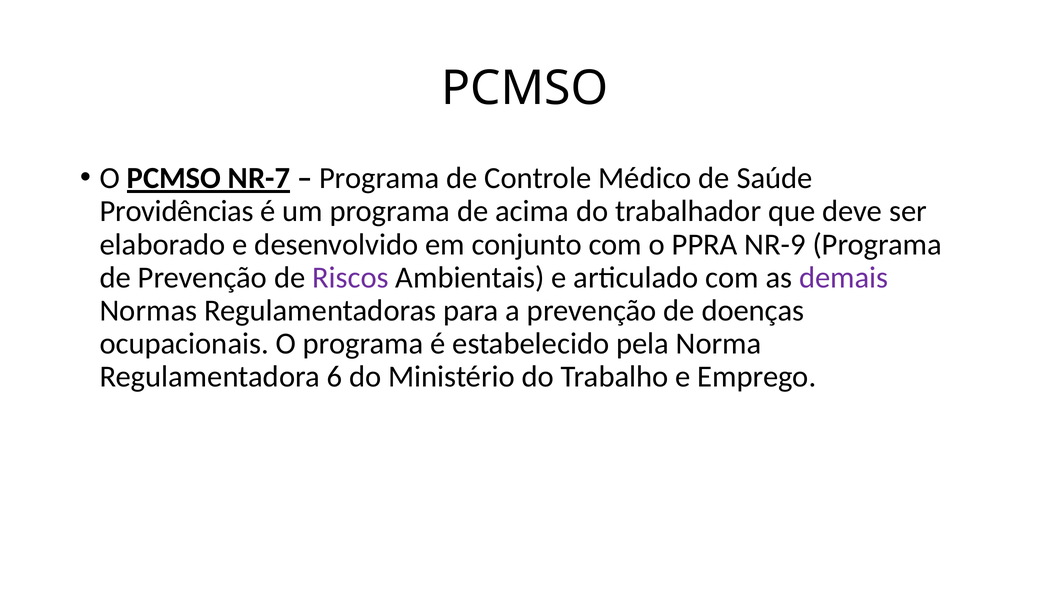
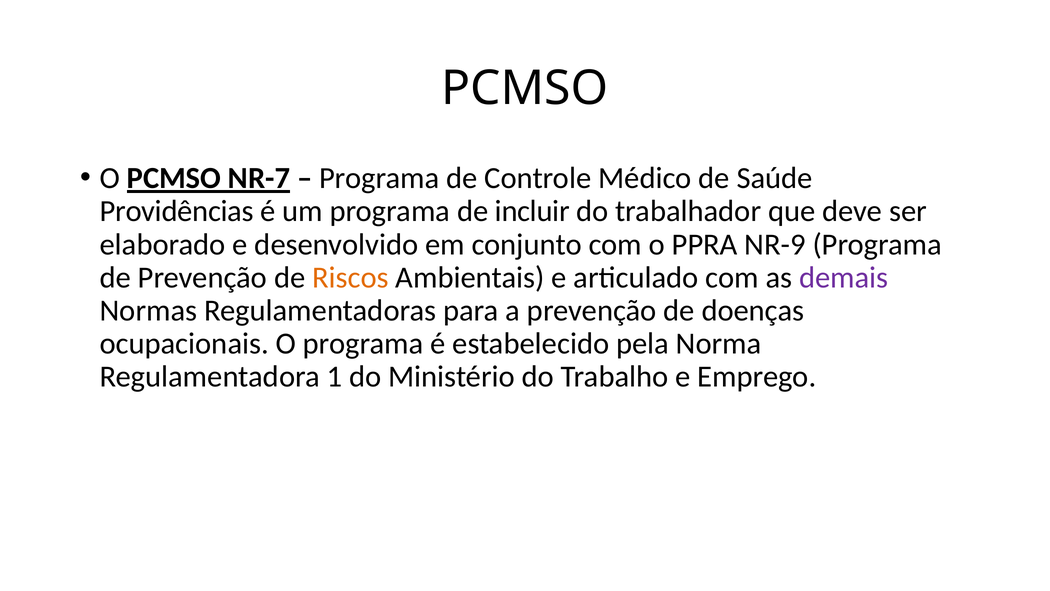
acima: acima -> incluir
Riscos colour: purple -> orange
6: 6 -> 1
